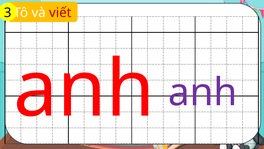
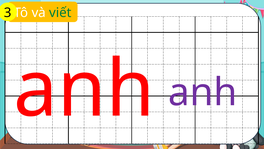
viết colour: red -> green
